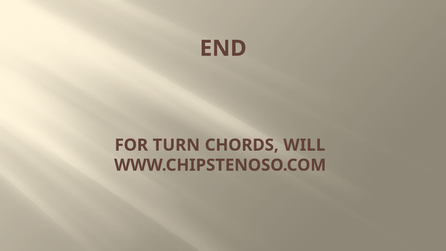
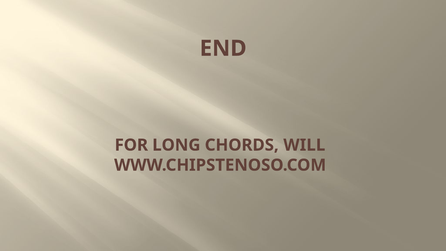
TURN: TURN -> LONG
